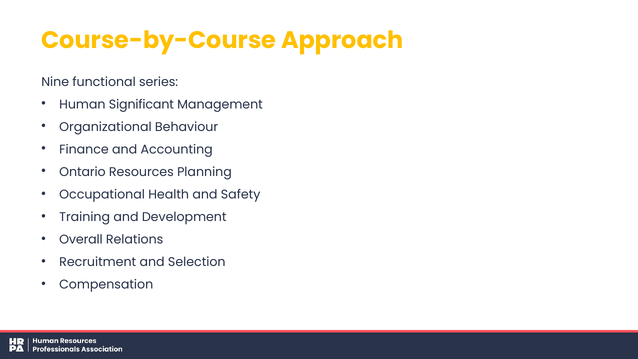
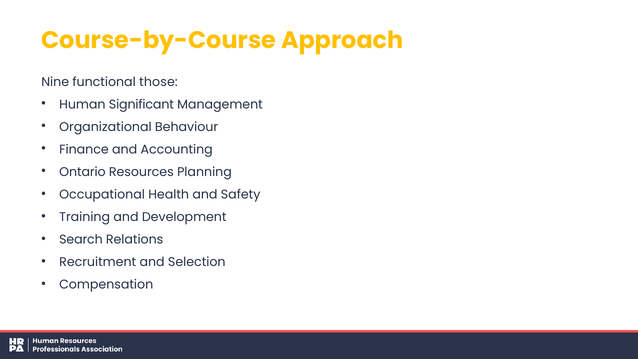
series: series -> those
Overall: Overall -> Search
